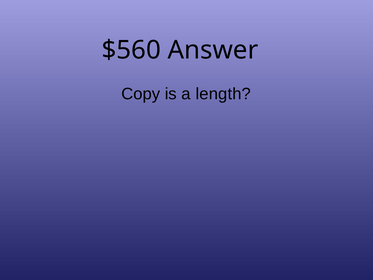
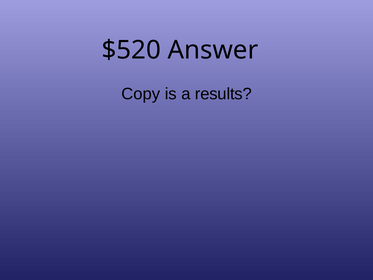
$560: $560 -> $520
length: length -> results
